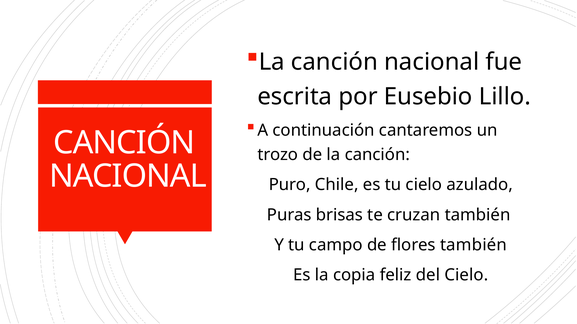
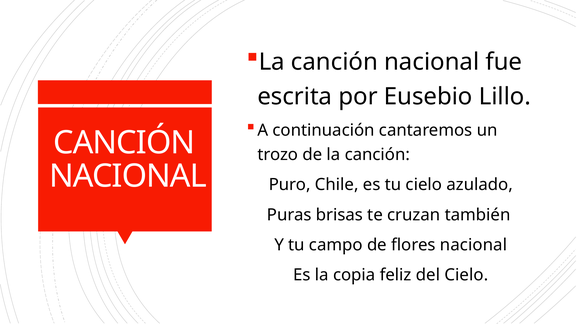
flores también: también -> nacional
